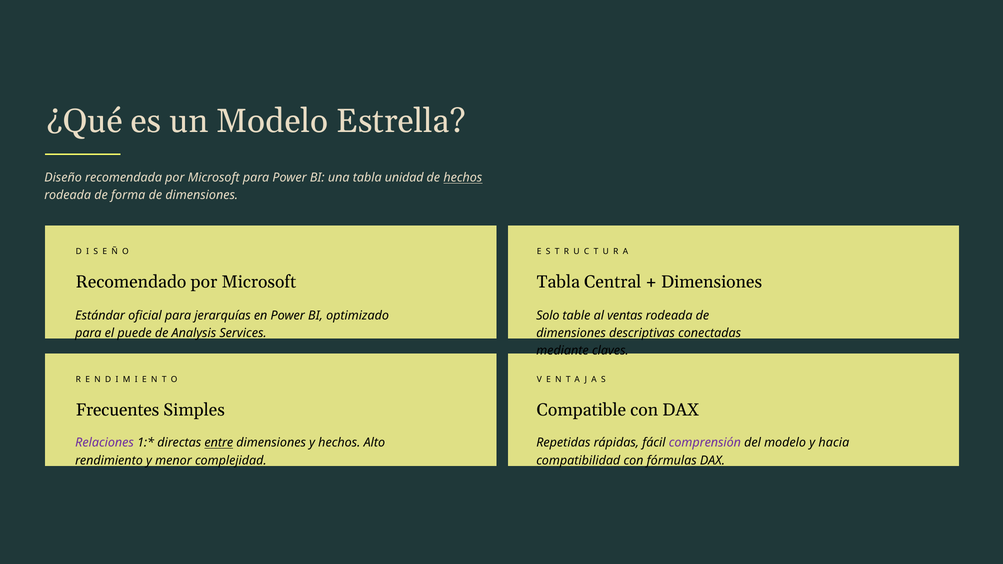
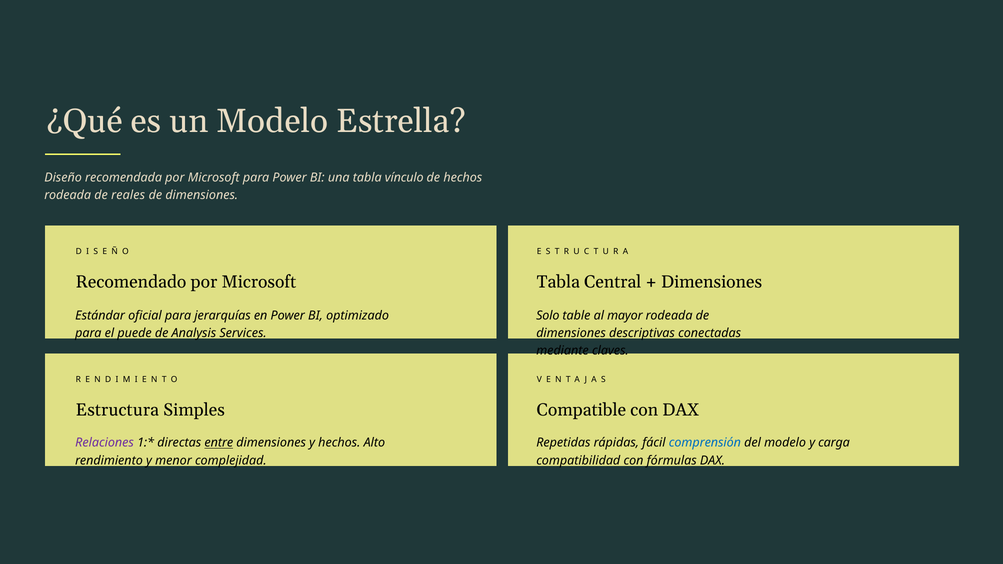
unidad: unidad -> vínculo
hechos at (463, 178) underline: present -> none
forma: forma -> reales
ventas: ventas -> mayor
Frecuentes: Frecuentes -> Estructura
comprensión colour: purple -> blue
hacia: hacia -> carga
